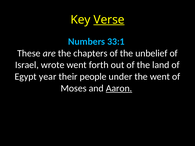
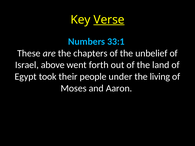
wrote: wrote -> above
year: year -> took
the went: went -> living
Aaron underline: present -> none
